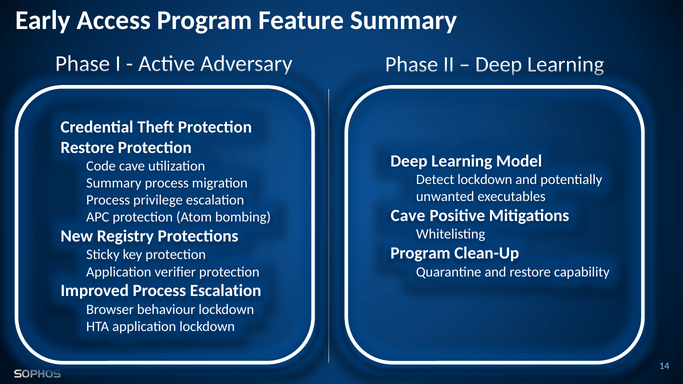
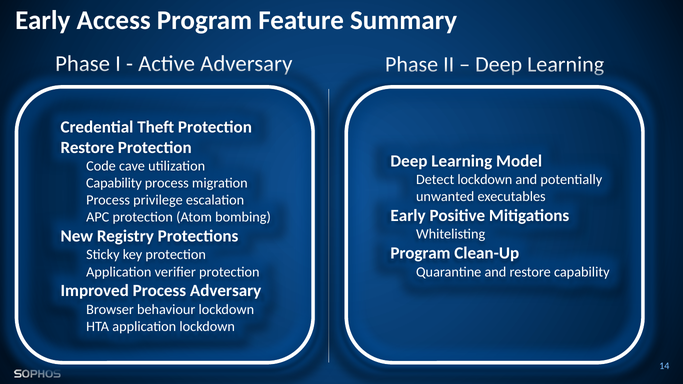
Summary at (114, 183): Summary -> Capability
Cave at (408, 216): Cave -> Early
Process Escalation: Escalation -> Adversary
